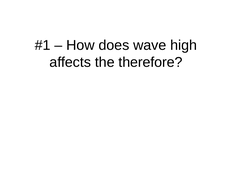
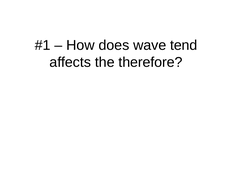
high: high -> tend
